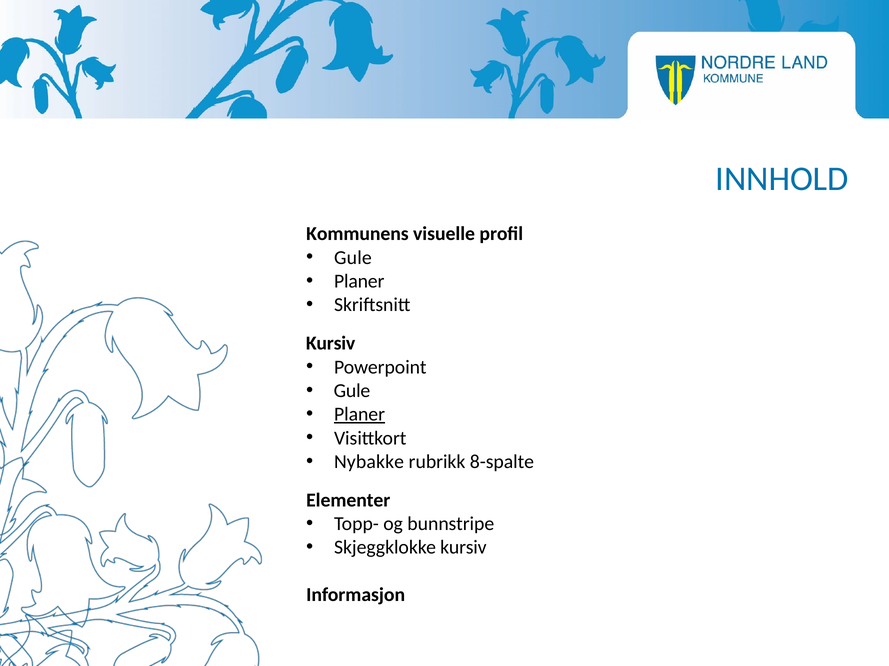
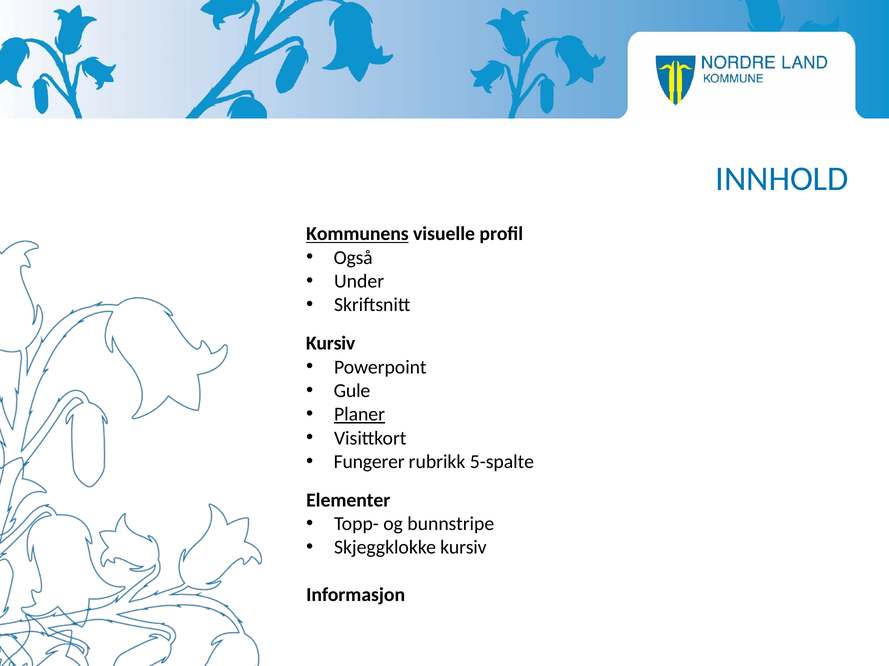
Kommunens underline: none -> present
Gule at (353, 258): Gule -> Også
Planer at (359, 282): Planer -> Under
Nybakke: Nybakke -> Fungerer
8-spalte: 8-spalte -> 5-spalte
